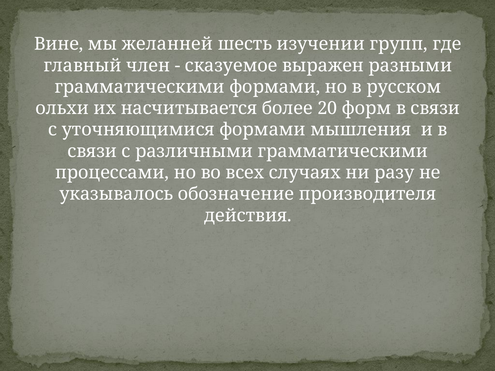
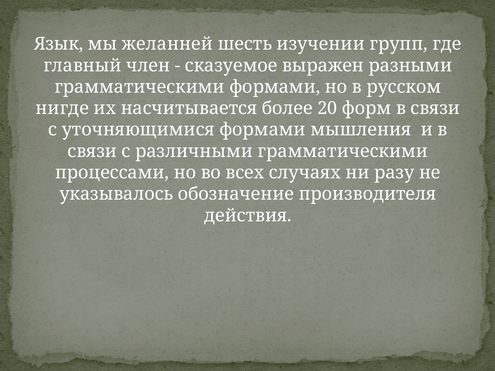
Вине: Вине -> Язык
ольхи: ольхи -> нигде
